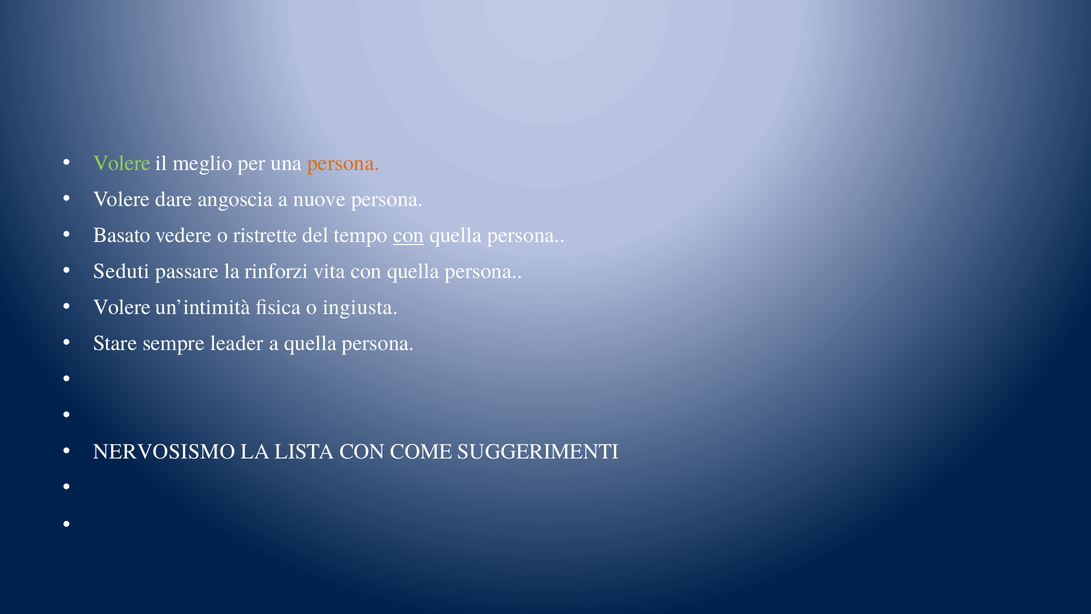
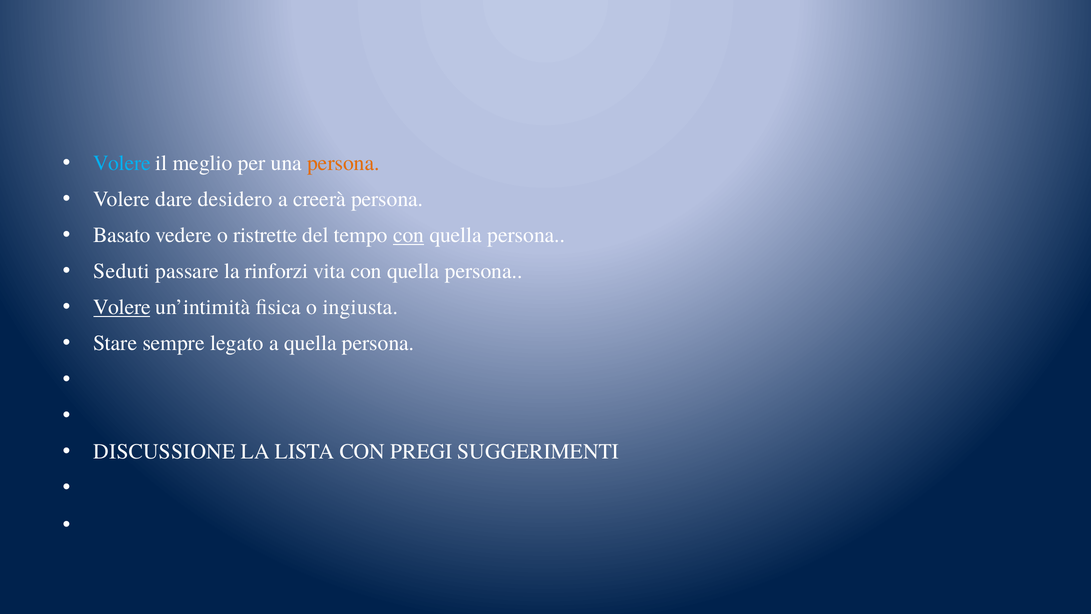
Volere at (122, 163) colour: light green -> light blue
angoscia: angoscia -> desidero
nuove: nuove -> creerà
Volere at (122, 307) underline: none -> present
leader: leader -> legato
NERVOSISMO: NERVOSISMO -> DISCUSSIONE
COME: COME -> PREGI
